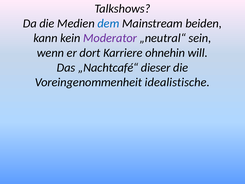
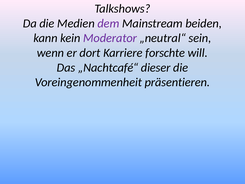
dem colour: blue -> purple
ohnehin: ohnehin -> forschte
idealistische: idealistische -> präsentieren
